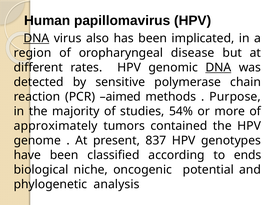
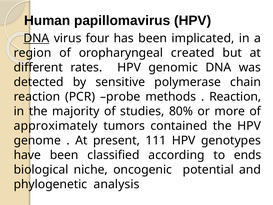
also: also -> four
disease: disease -> created
DNA at (218, 67) underline: present -> none
aimed: aimed -> probe
Purpose at (235, 97): Purpose -> Reaction
54%: 54% -> 80%
837: 837 -> 111
